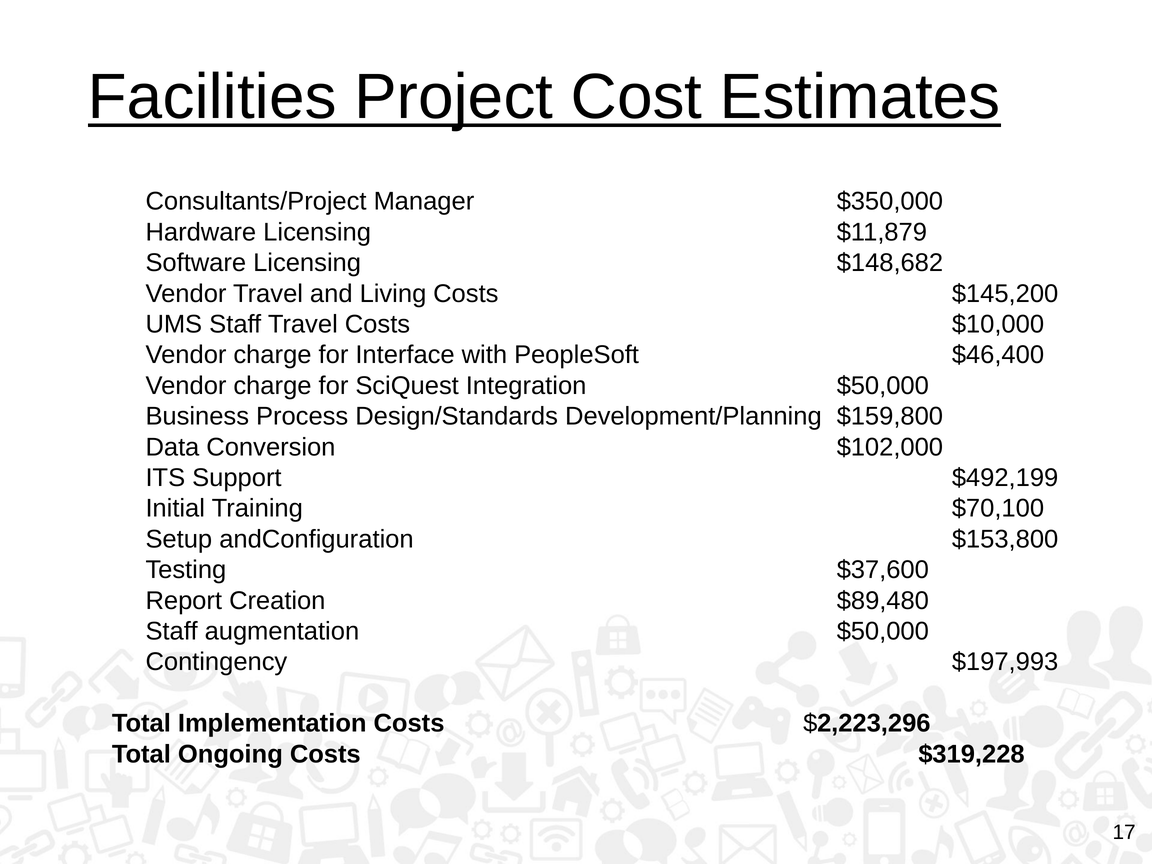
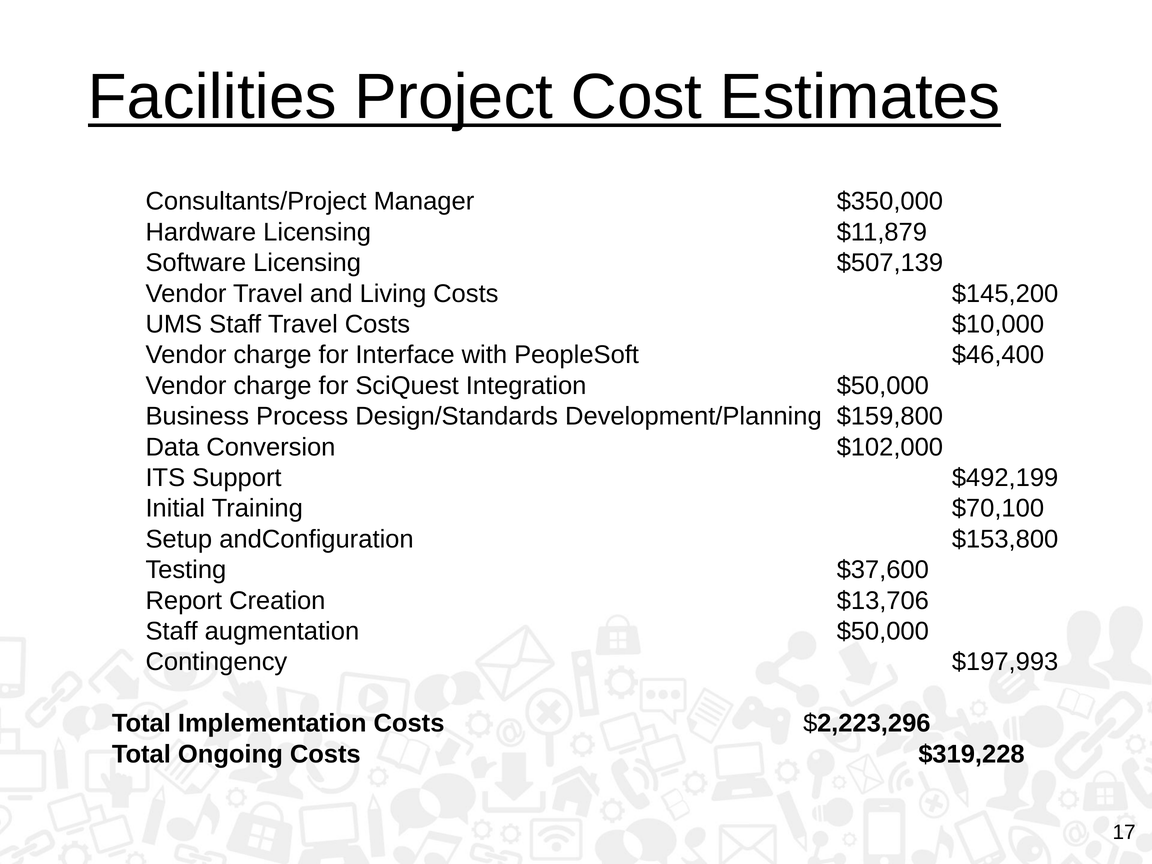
$148,682: $148,682 -> $507,139
$89,480: $89,480 -> $13,706
